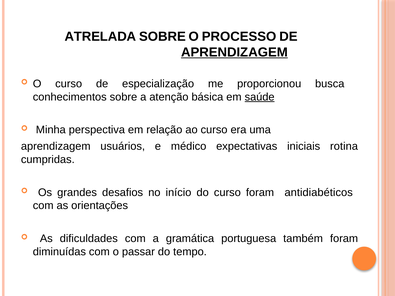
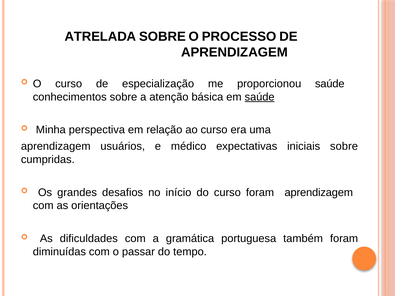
APRENDIZAGEM at (234, 52) underline: present -> none
proporcionou busca: busca -> saúde
iniciais rotina: rotina -> sobre
foram antidiabéticos: antidiabéticos -> aprendizagem
